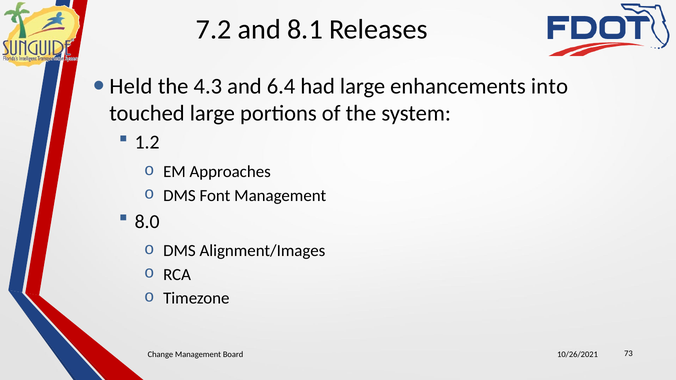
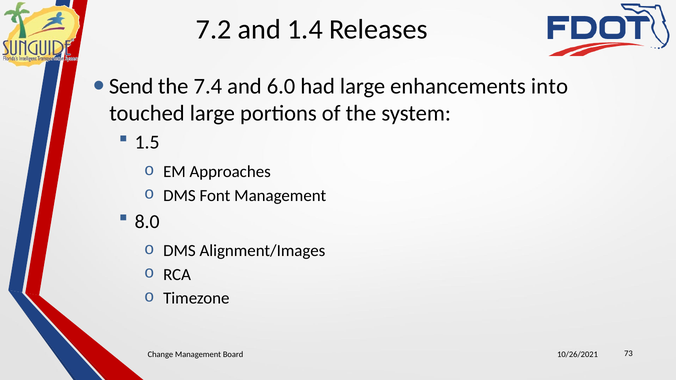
8.1: 8.1 -> 1.4
Held: Held -> Send
4.3: 4.3 -> 7.4
6.4: 6.4 -> 6.0
1.2: 1.2 -> 1.5
